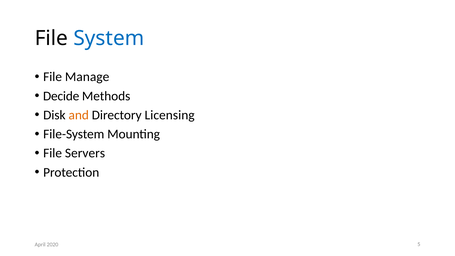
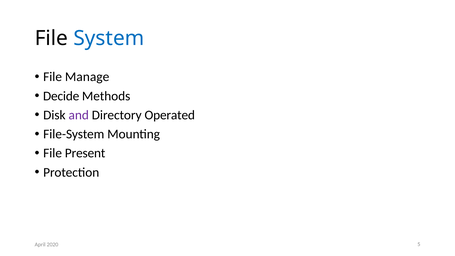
and colour: orange -> purple
Licensing: Licensing -> Operated
Servers: Servers -> Present
